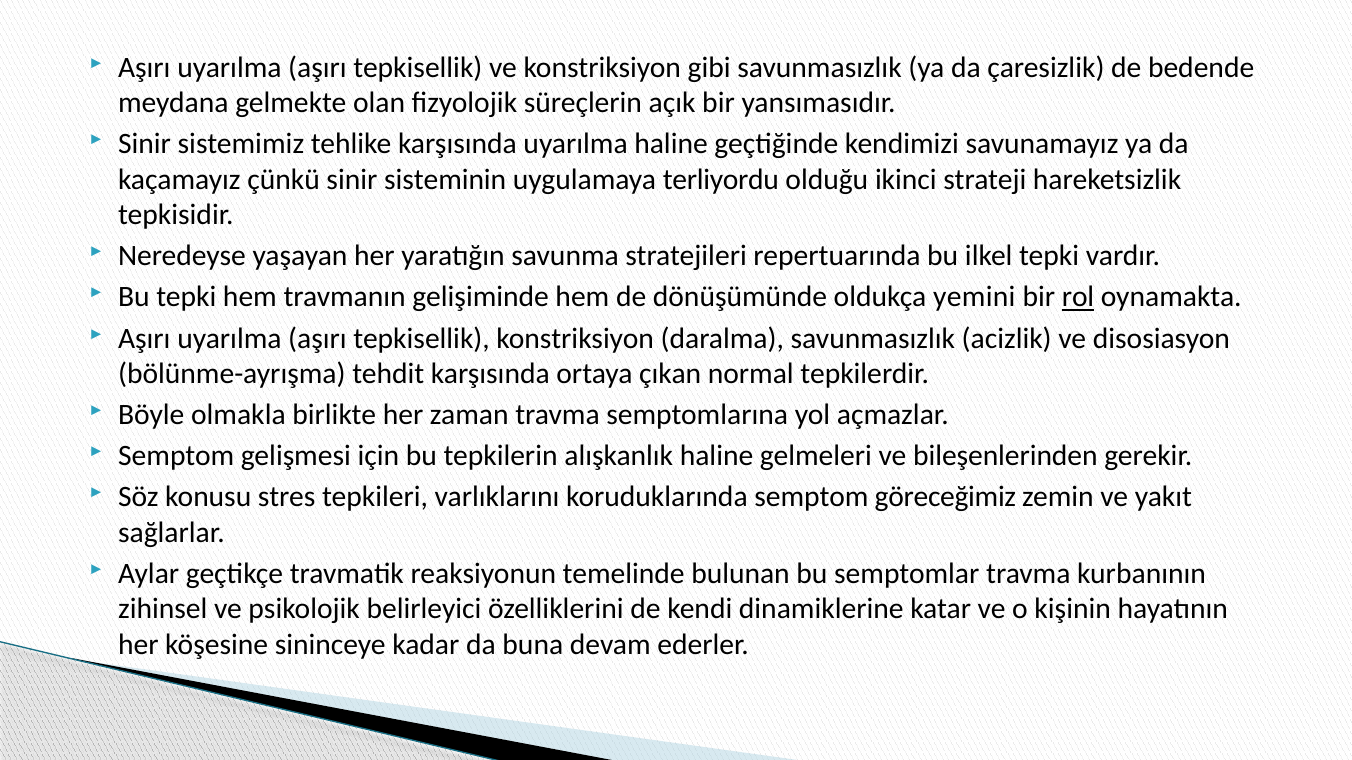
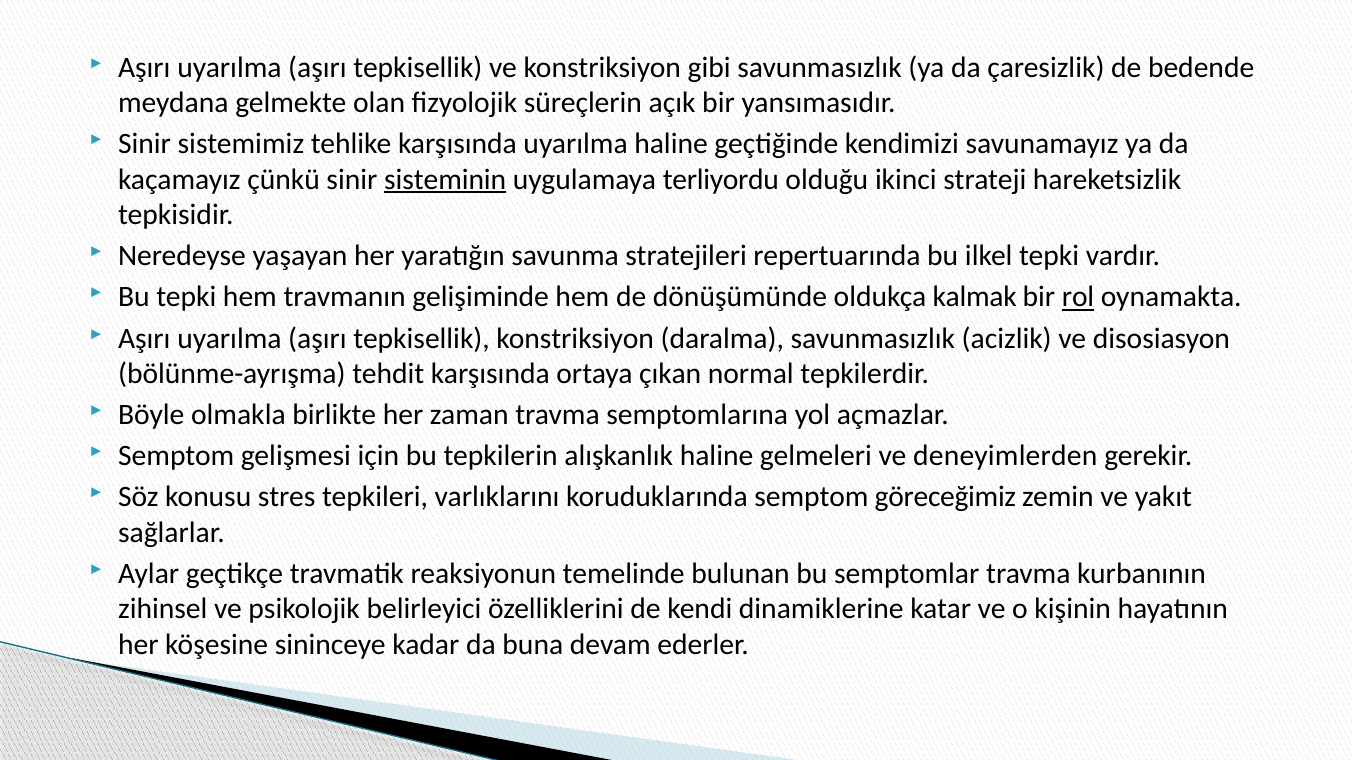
sisteminin underline: none -> present
yemini: yemini -> kalmak
bileşenlerinden: bileşenlerinden -> deneyimlerden
